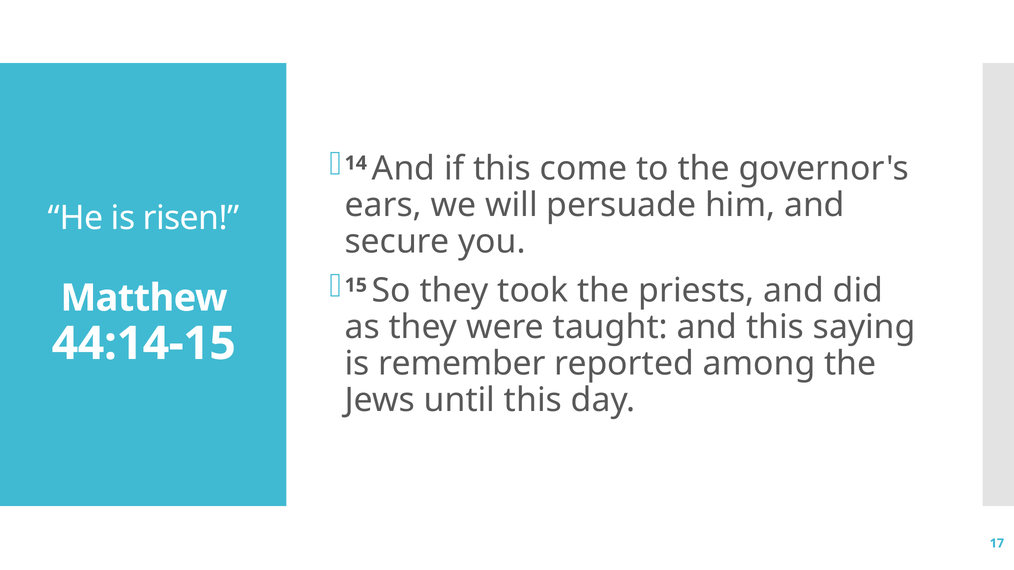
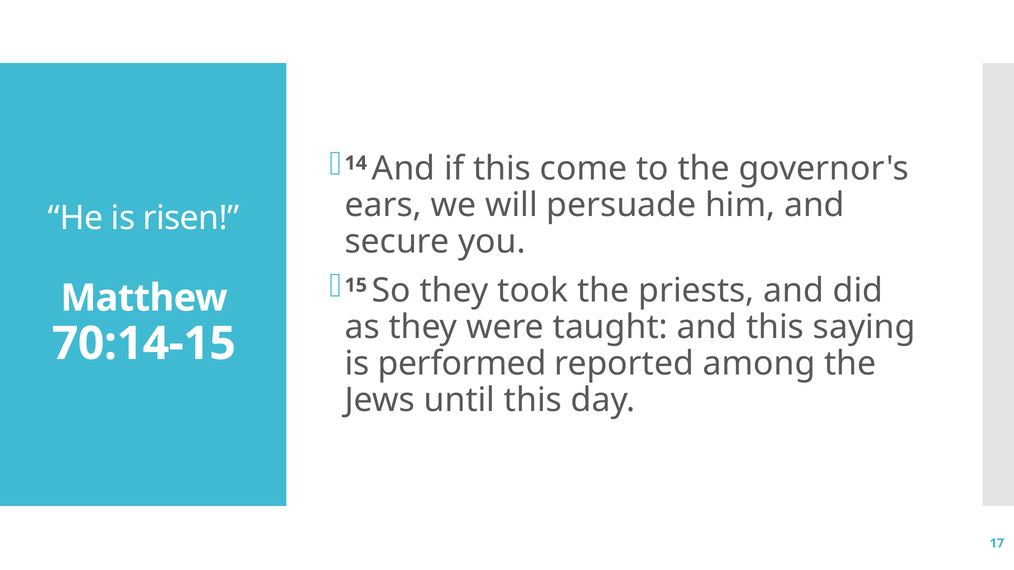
44:14-15: 44:14-15 -> 70:14-15
remember: remember -> performed
